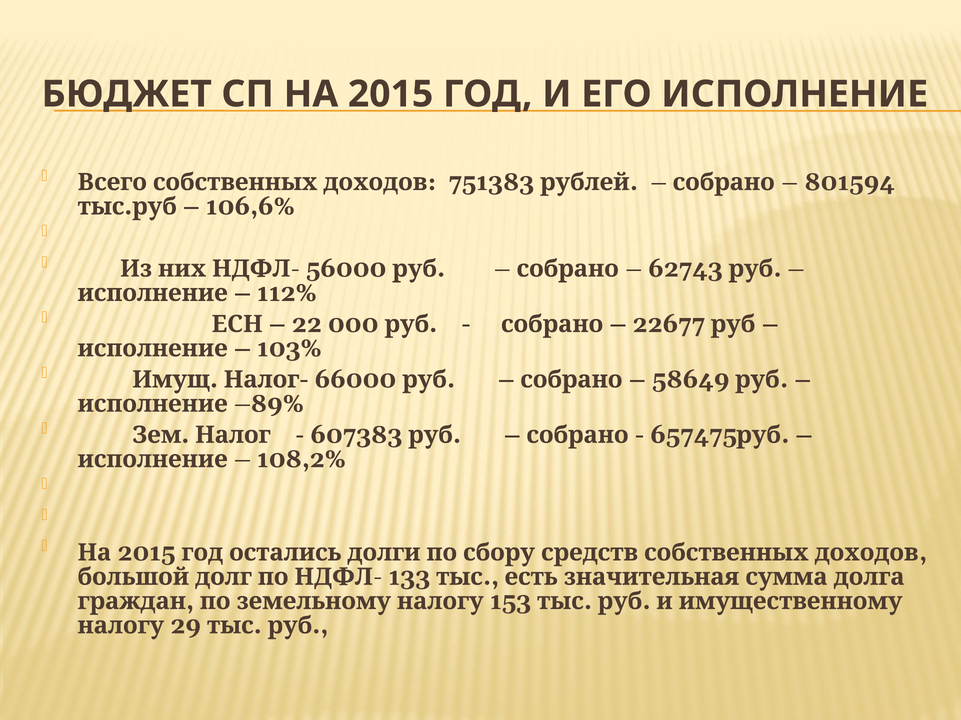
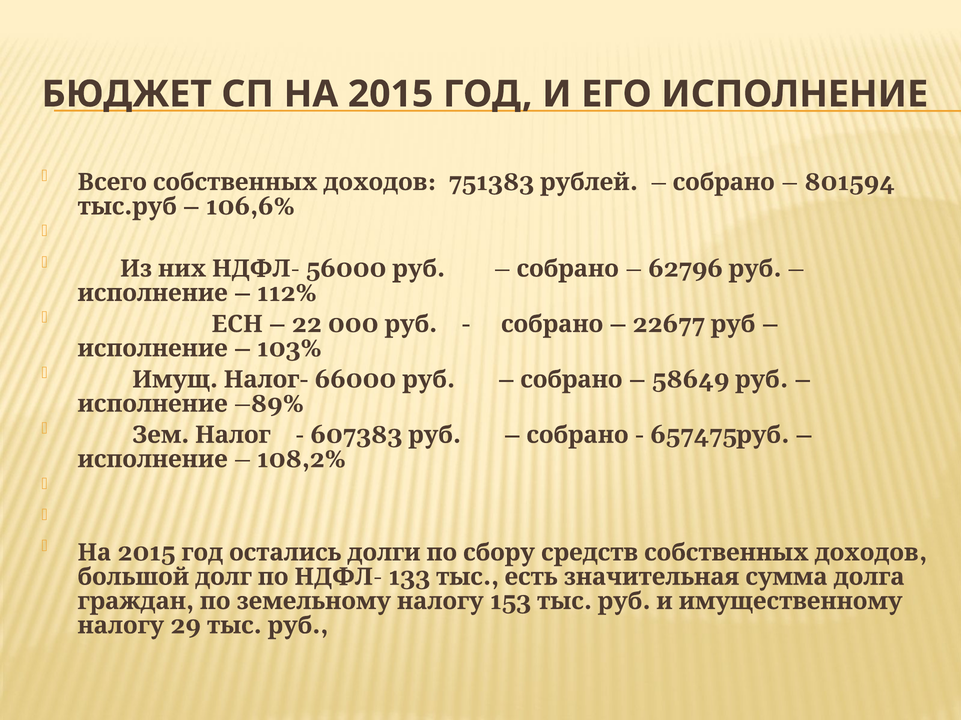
62743: 62743 -> 62796
